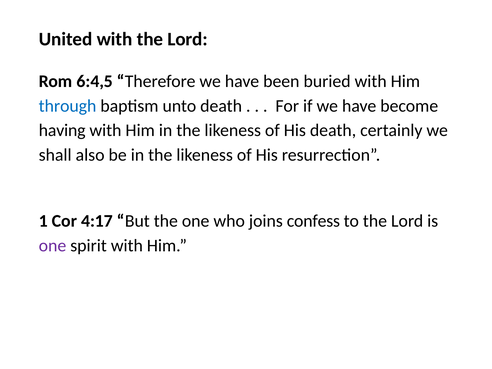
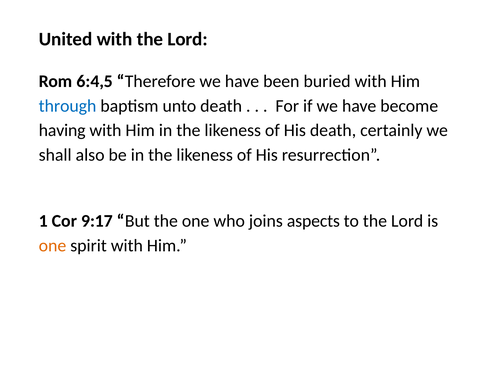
4:17: 4:17 -> 9:17
confess: confess -> aspects
one at (52, 246) colour: purple -> orange
